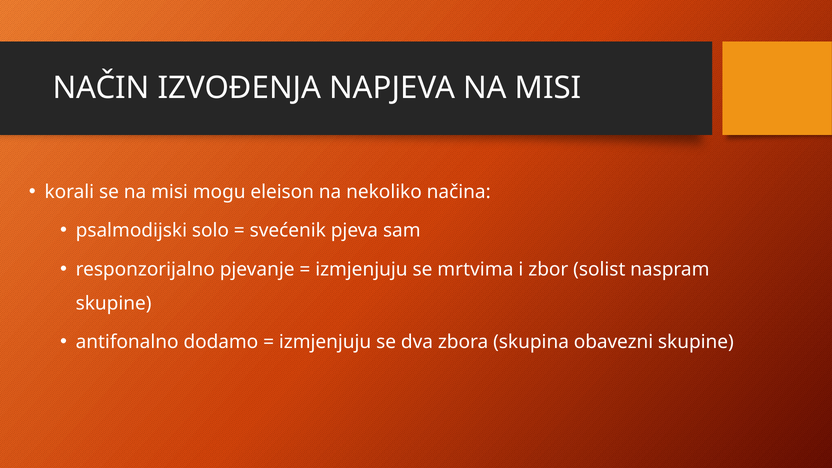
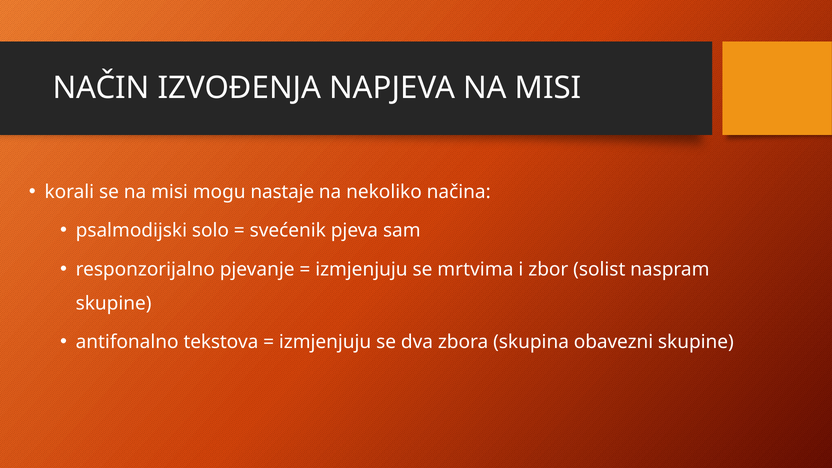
eleison: eleison -> nastaje
dodamo: dodamo -> tekstova
